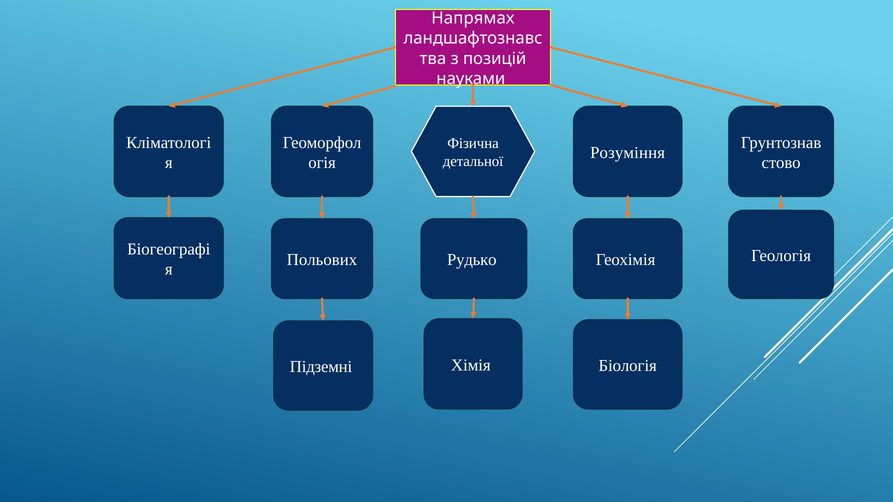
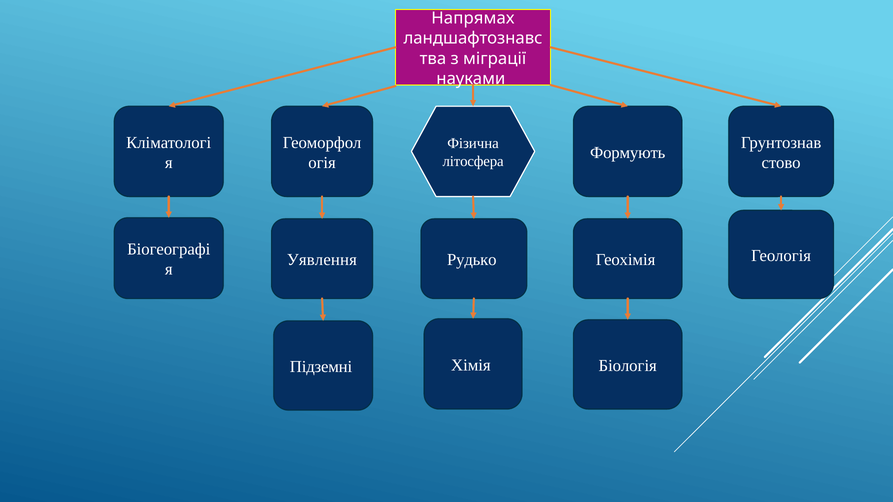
позицій: позицій -> міграції
Розуміння: Розуміння -> Формують
детальної: детальної -> літосфера
Польових: Польових -> Уявлення
